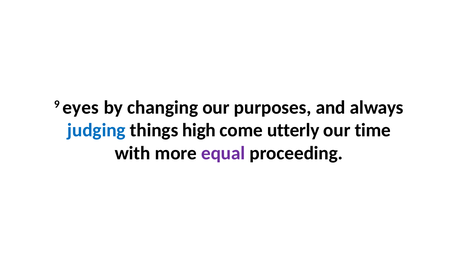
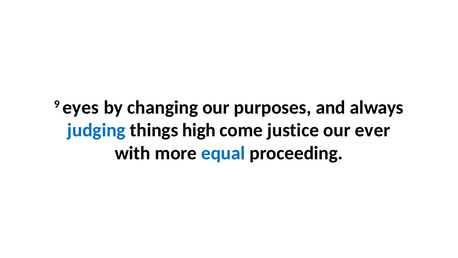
utterly: utterly -> justice
time: time -> ever
equal colour: purple -> blue
